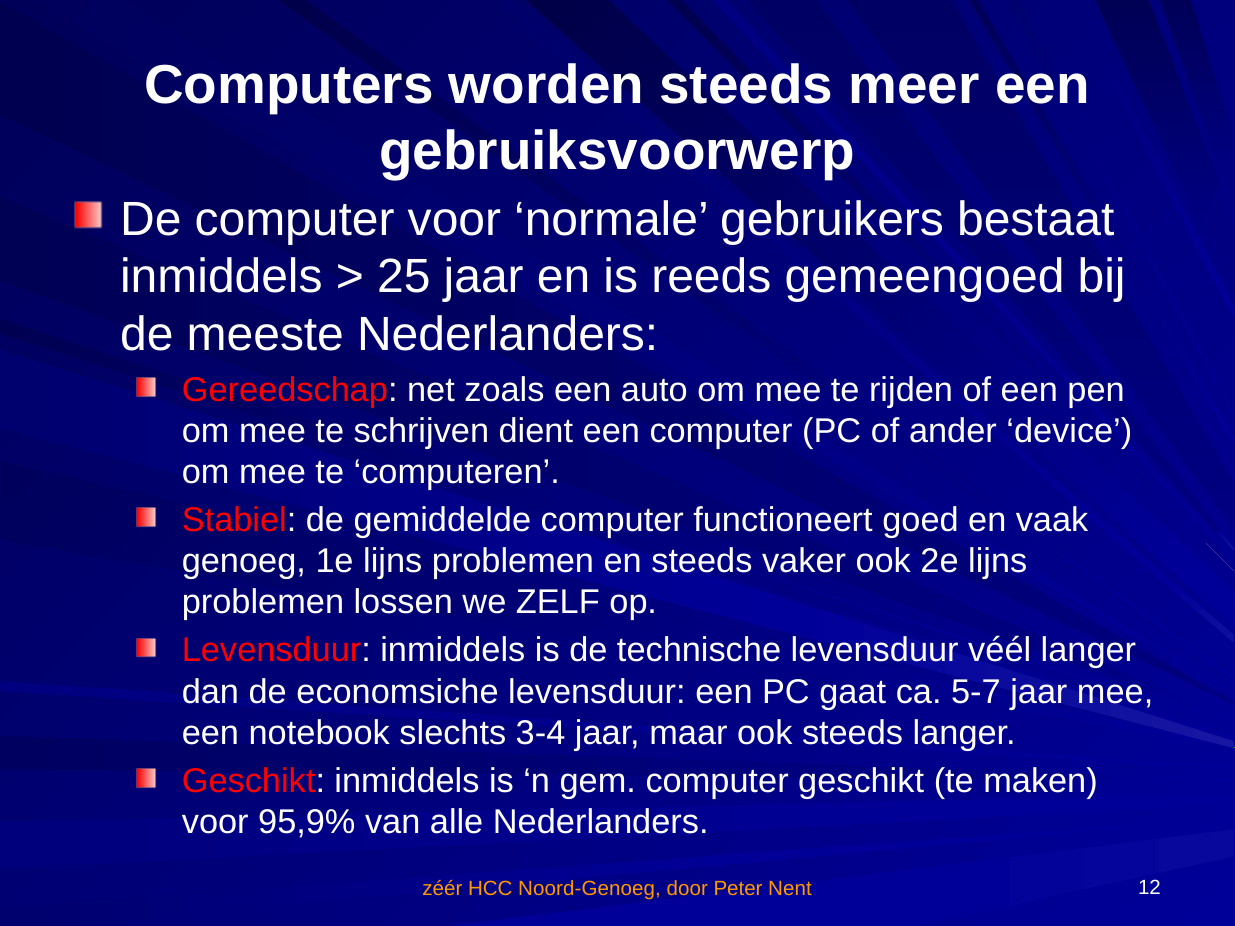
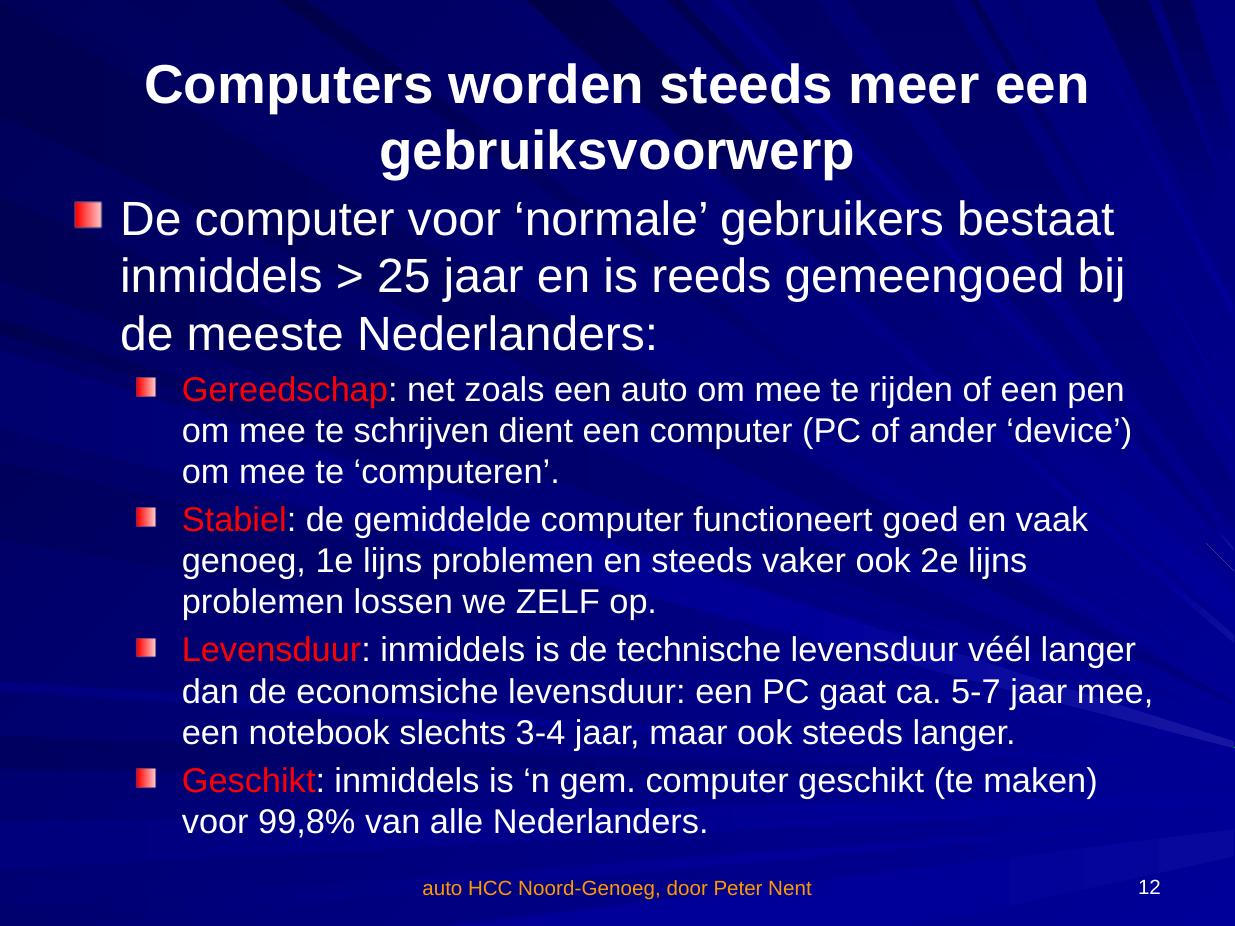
95,9%: 95,9% -> 99,8%
zéér at (442, 889): zéér -> auto
